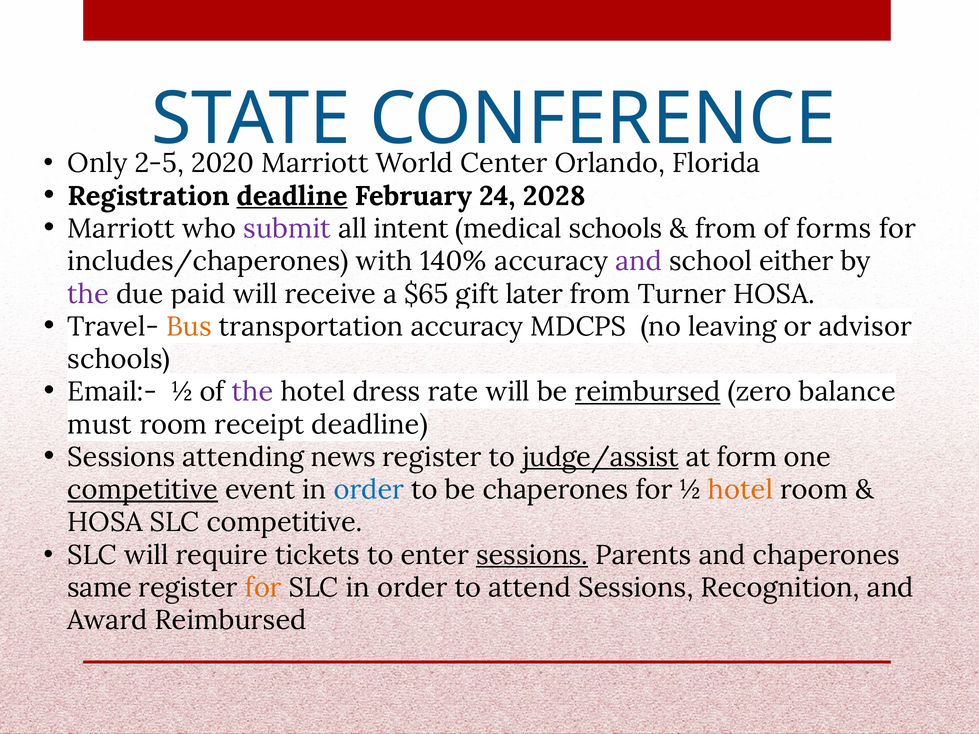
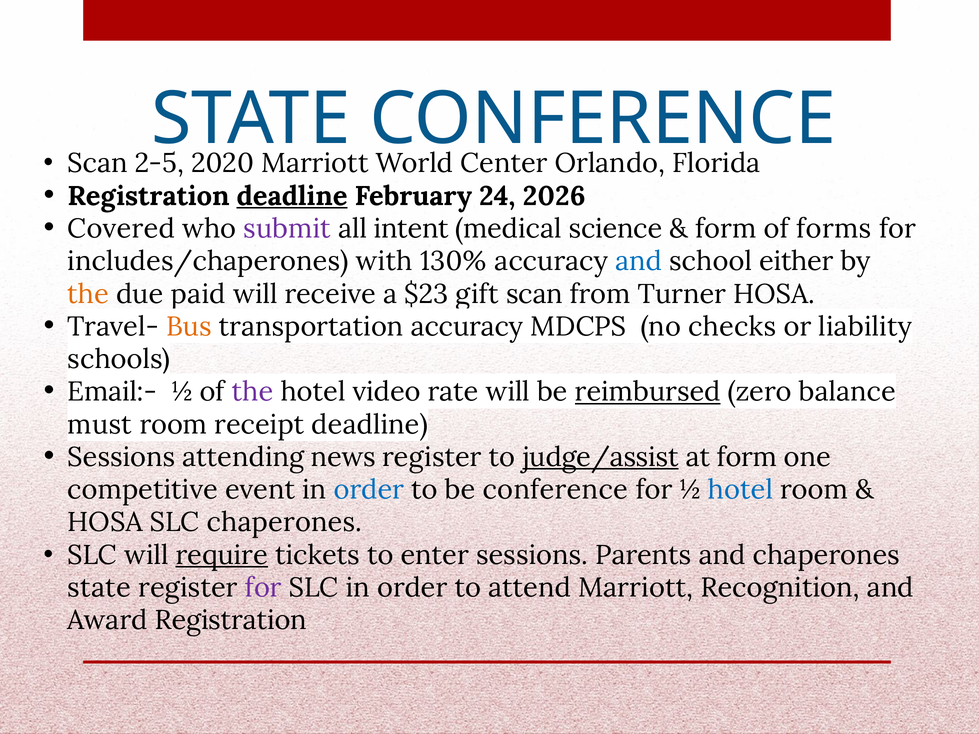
Only at (97, 164): Only -> Scan
2028: 2028 -> 2026
Marriott at (121, 229): Marriott -> Covered
medical schools: schools -> science
from at (726, 229): from -> form
140%: 140% -> 130%
and at (639, 261) colour: purple -> blue
the at (88, 294) colour: purple -> orange
$65: $65 -> $23
gift later: later -> scan
leaving: leaving -> checks
advisor: advisor -> liability
dress: dress -> video
competitive at (143, 490) underline: present -> none
be chaperones: chaperones -> conference
hotel at (740, 490) colour: orange -> blue
SLC competitive: competitive -> chaperones
require underline: none -> present
sessions at (532, 555) underline: present -> none
same at (99, 588): same -> state
for at (263, 588) colour: orange -> purple
attend Sessions: Sessions -> Marriott
Award Reimbursed: Reimbursed -> Registration
